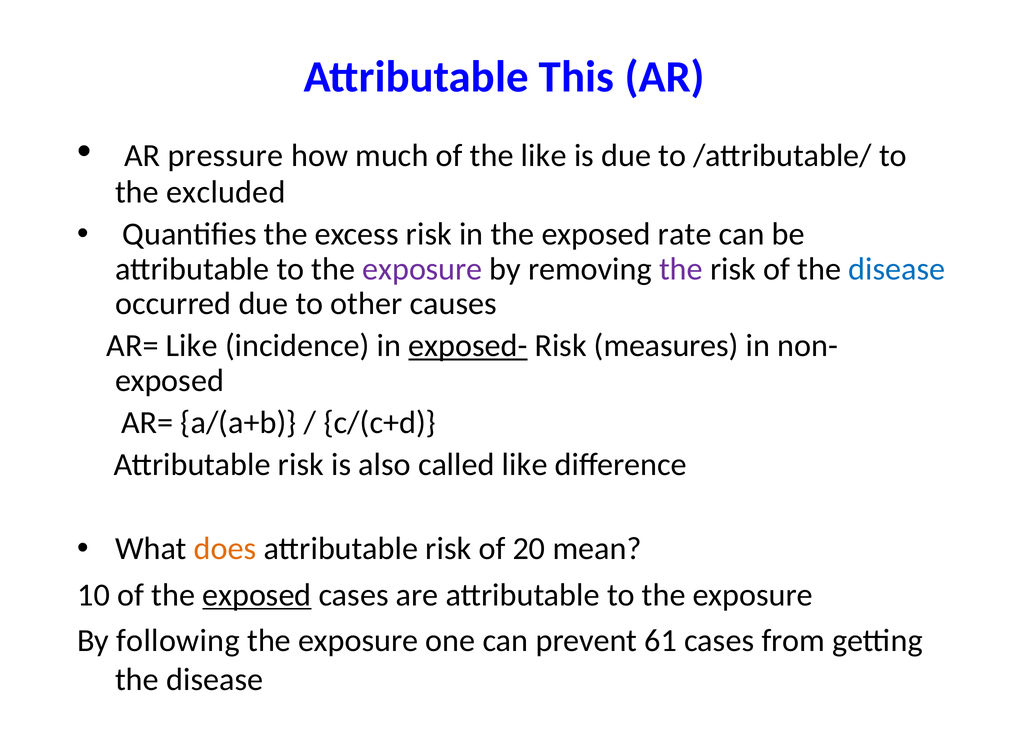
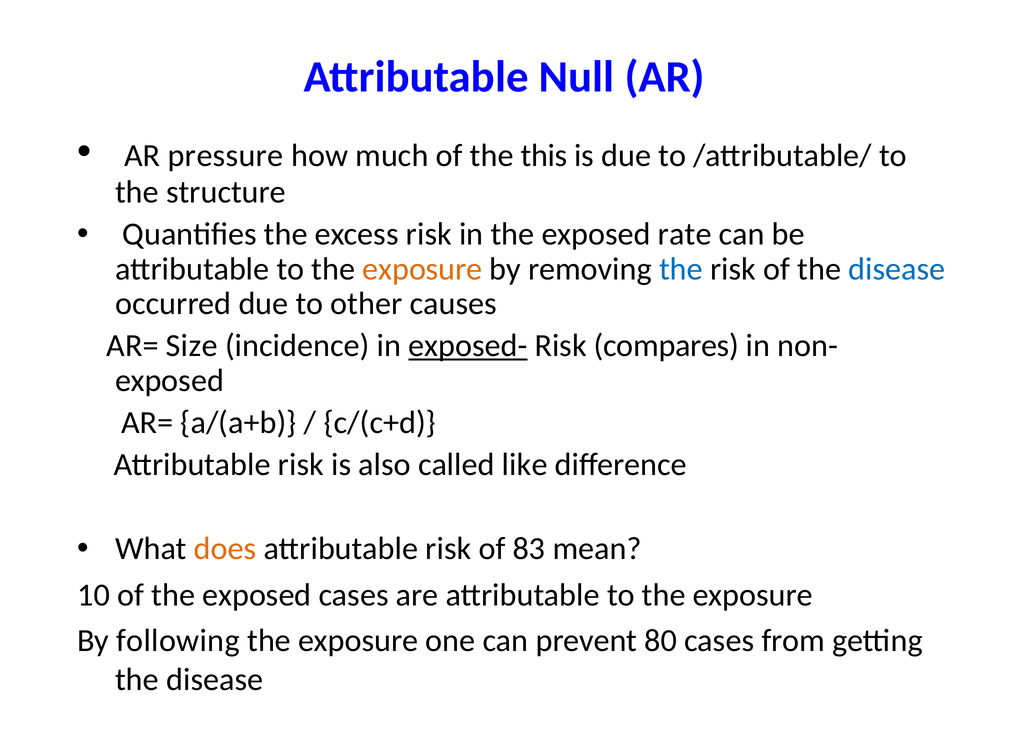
This: This -> Null
the like: like -> this
excluded: excluded -> structure
exposure at (422, 269) colour: purple -> orange
the at (681, 269) colour: purple -> blue
AR= Like: Like -> Size
measures: measures -> compares
20: 20 -> 83
exposed at (257, 595) underline: present -> none
61: 61 -> 80
